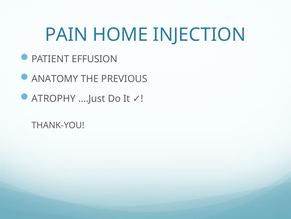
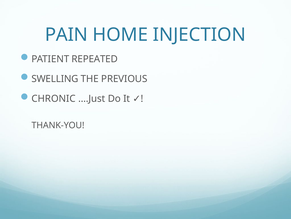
EFFUSION: EFFUSION -> REPEATED
ANATOMY: ANATOMY -> SWELLING
ATROPHY: ATROPHY -> CHRONIC
